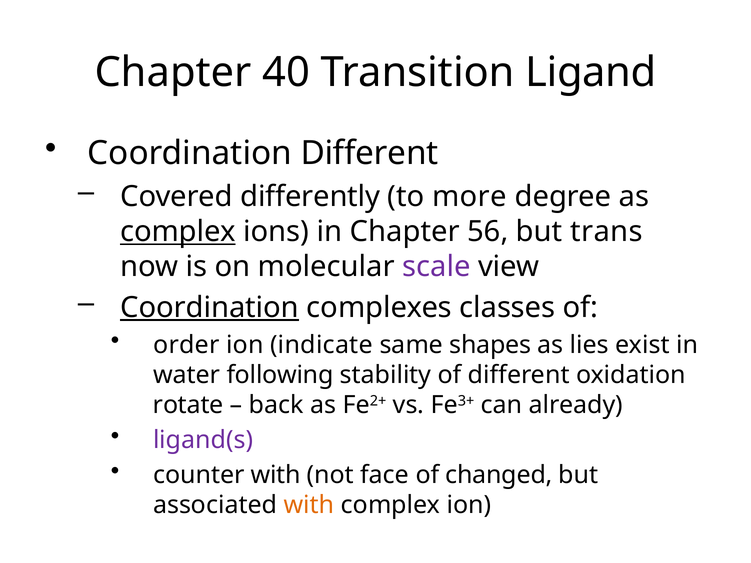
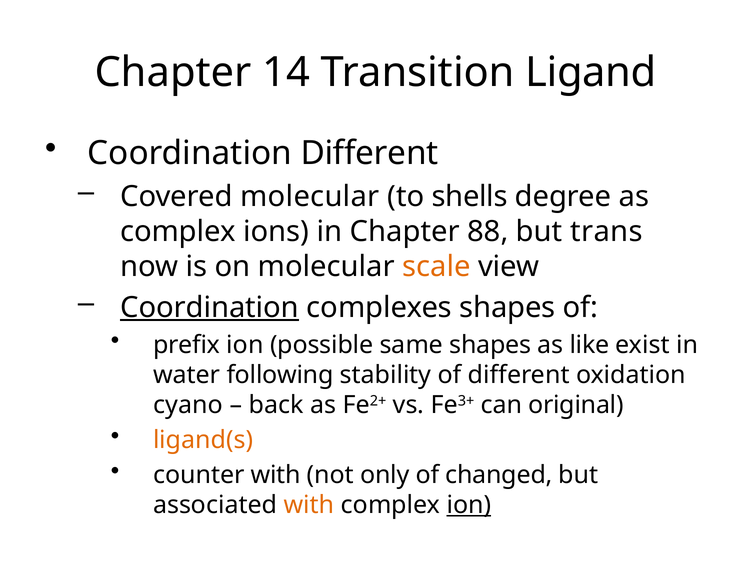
40: 40 -> 14
Covered differently: differently -> molecular
more: more -> shells
complex at (178, 232) underline: present -> none
56: 56 -> 88
scale colour: purple -> orange
complexes classes: classes -> shapes
order: order -> prefix
indicate: indicate -> possible
lies: lies -> like
rotate: rotate -> cyano
already: already -> original
ligand(s colour: purple -> orange
face: face -> only
ion at (469, 505) underline: none -> present
